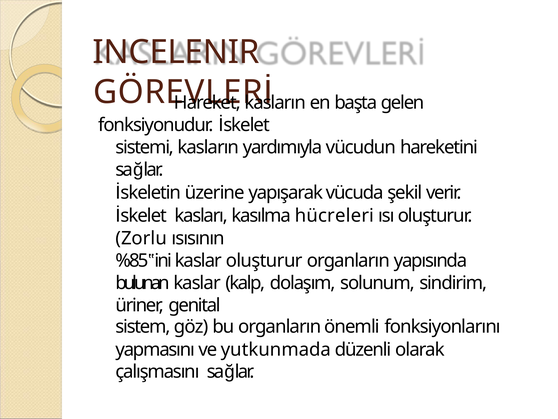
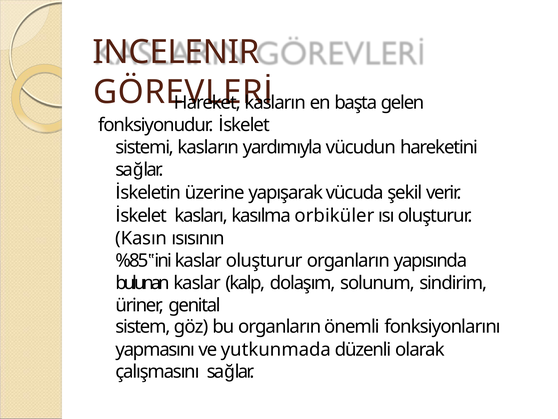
hücreleri: hücreleri -> orbiküler
Zorlu: Zorlu -> Kasın
